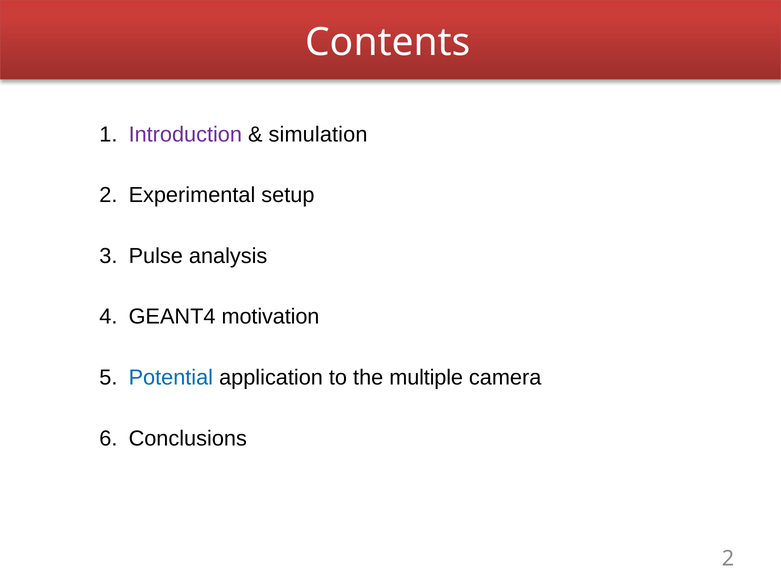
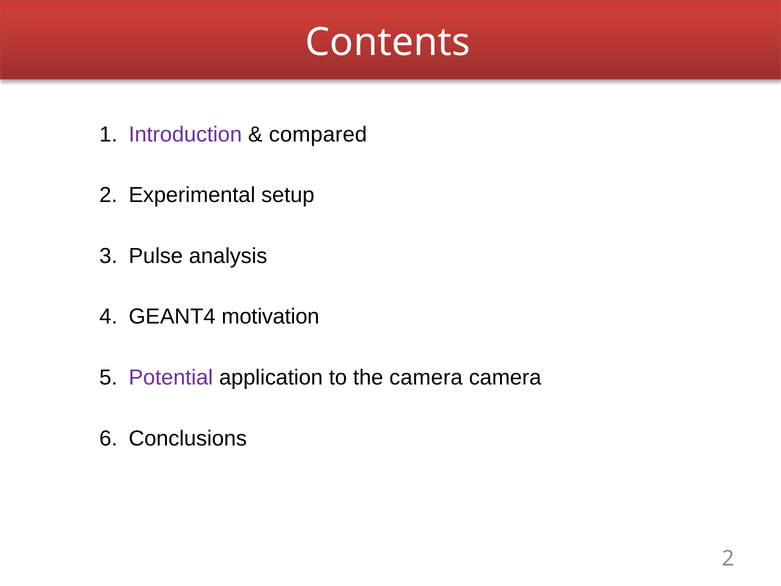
simulation: simulation -> compared
Potential colour: blue -> purple
the multiple: multiple -> camera
